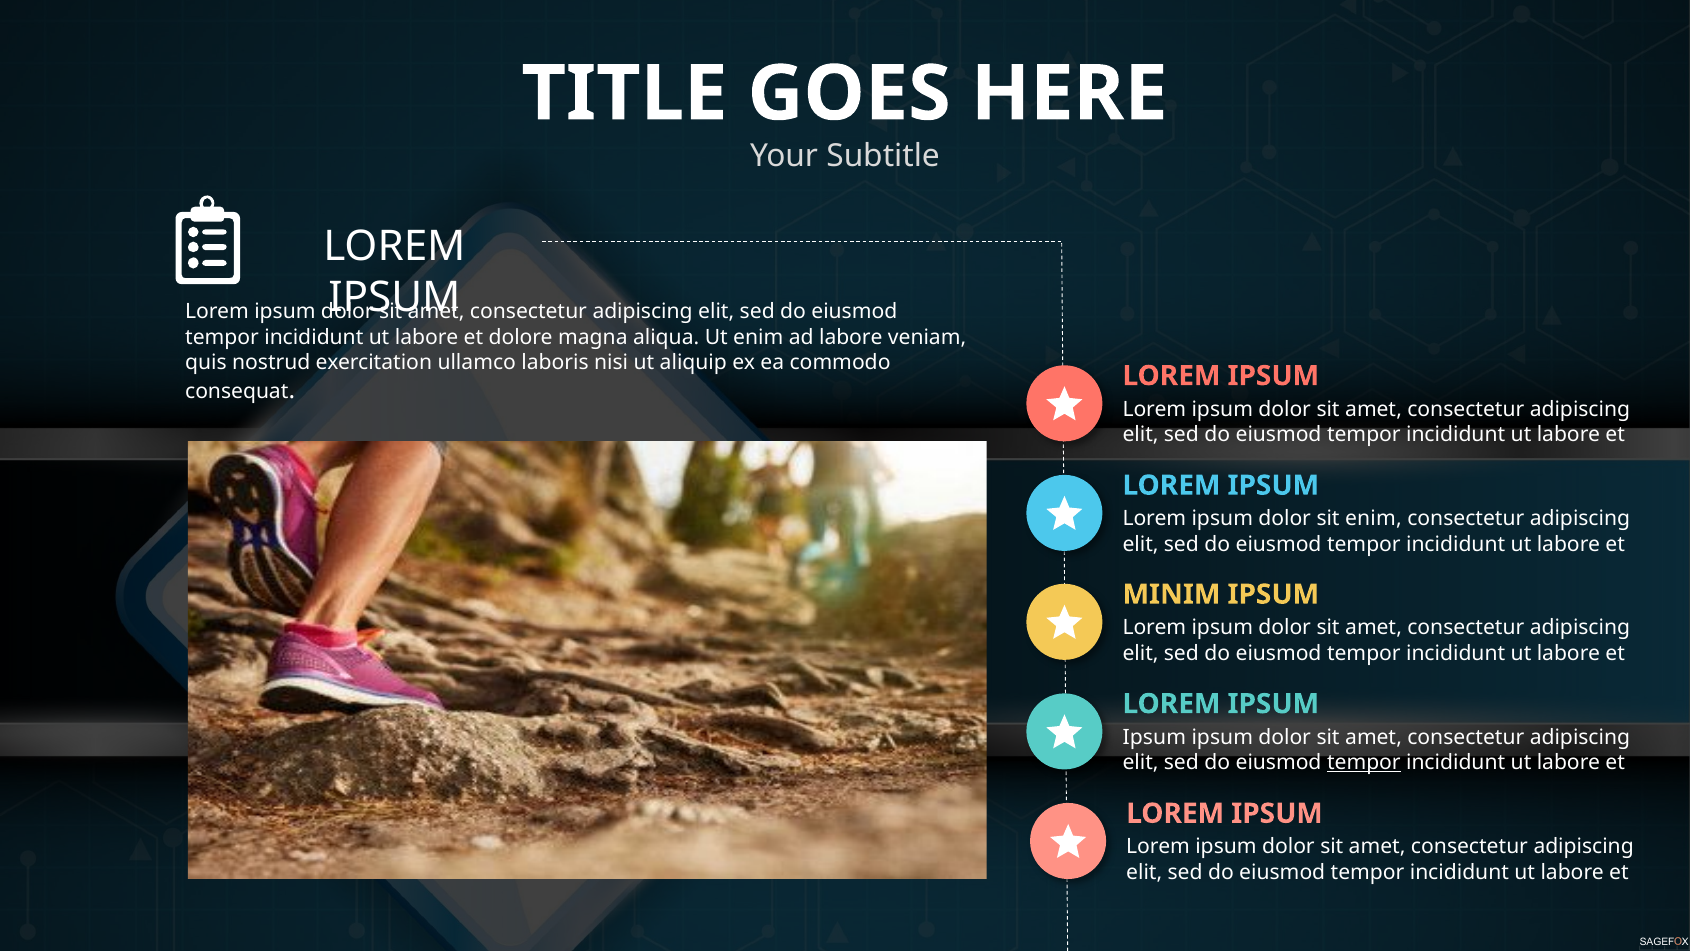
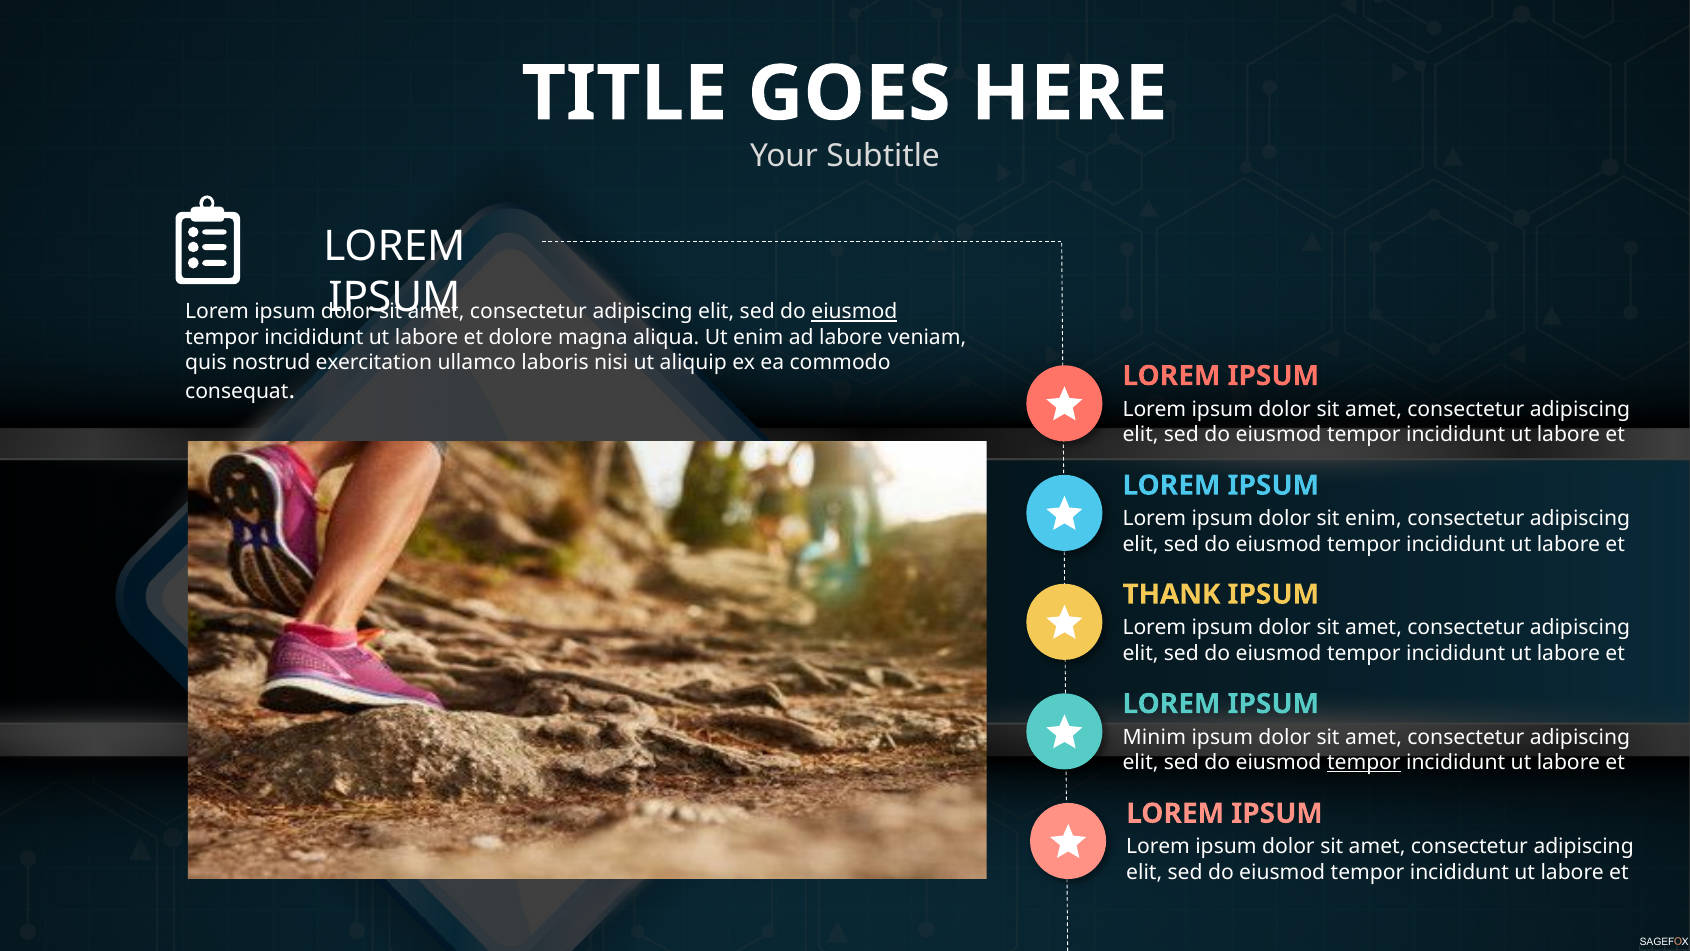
eiusmod at (854, 312) underline: none -> present
MINIM: MINIM -> THANK
Ipsum at (1154, 737): Ipsum -> Minim
